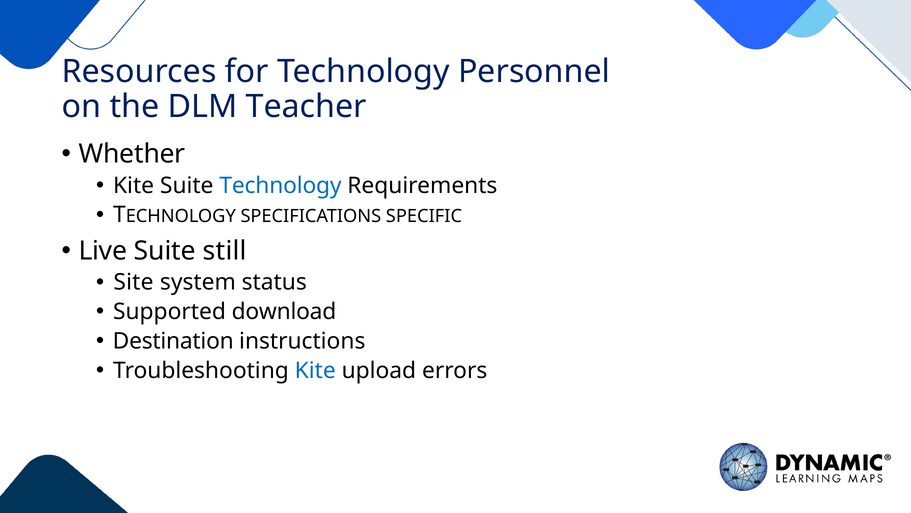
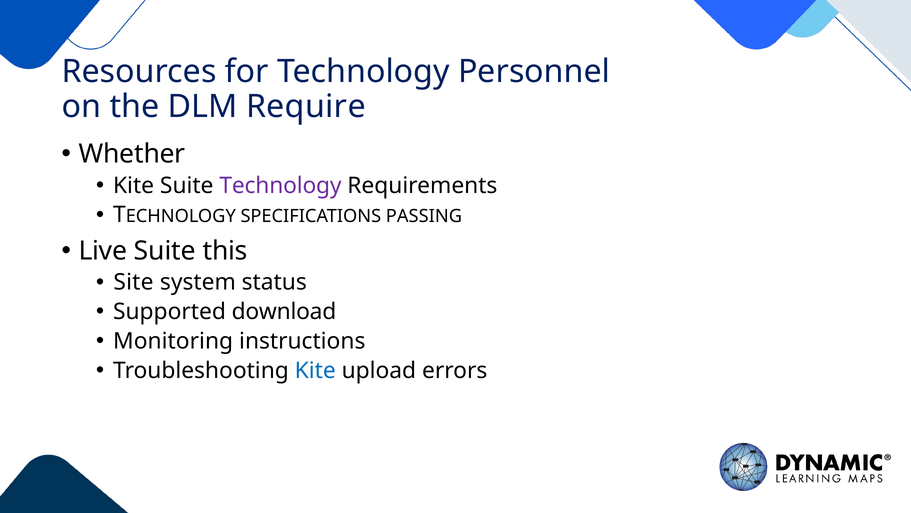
Teacher: Teacher -> Require
Technology at (280, 185) colour: blue -> purple
SPECIFIC: SPECIFIC -> PASSING
still: still -> this
Destination: Destination -> Monitoring
